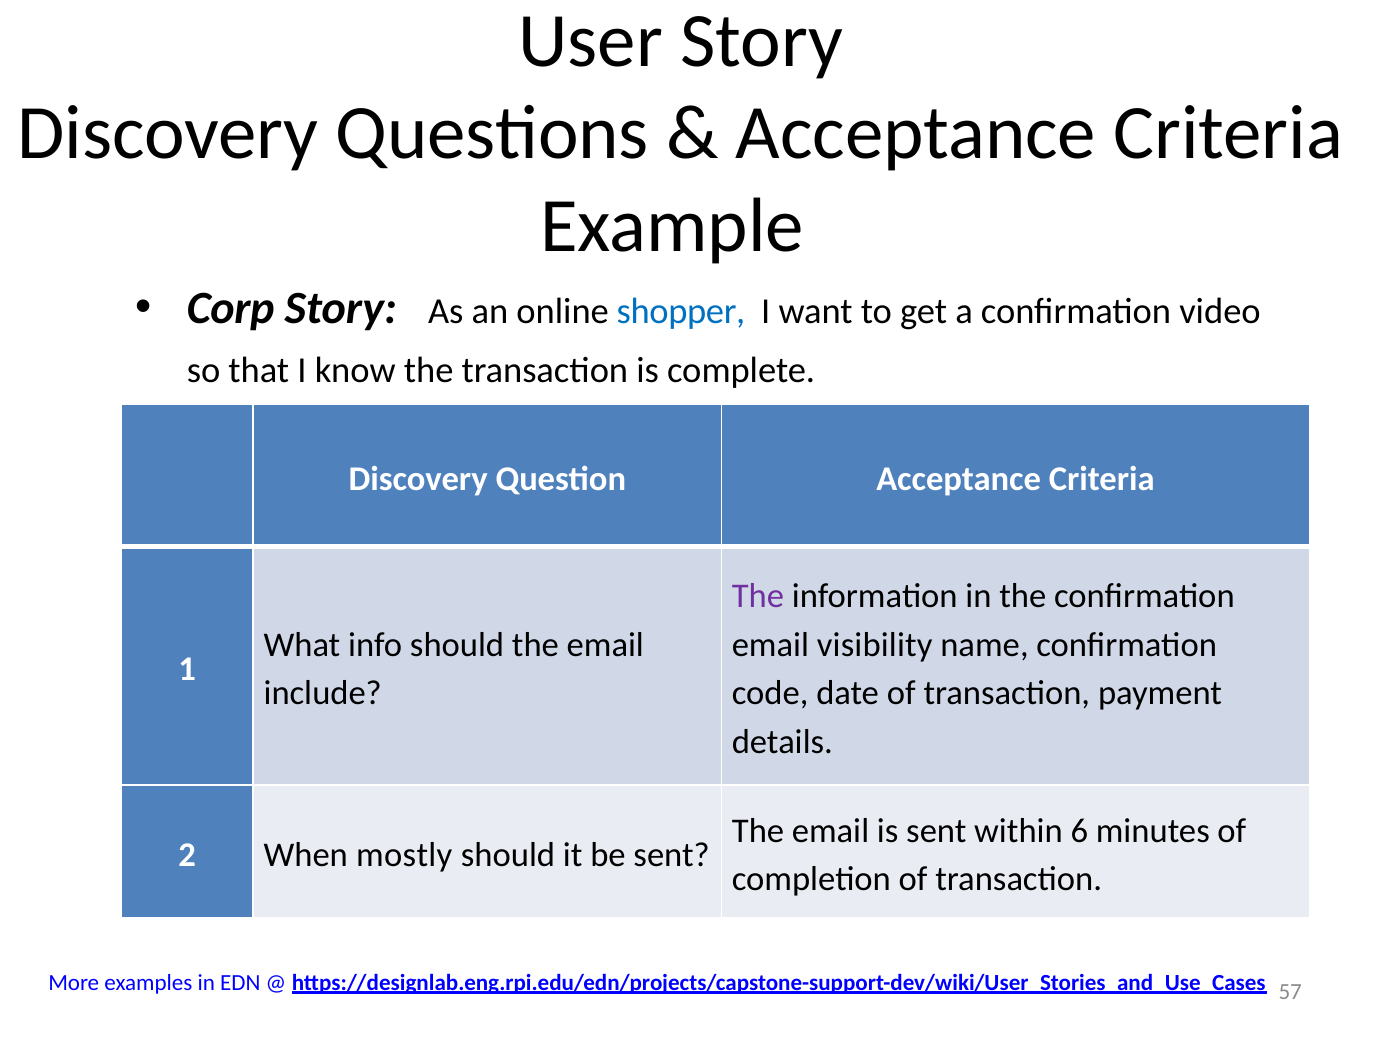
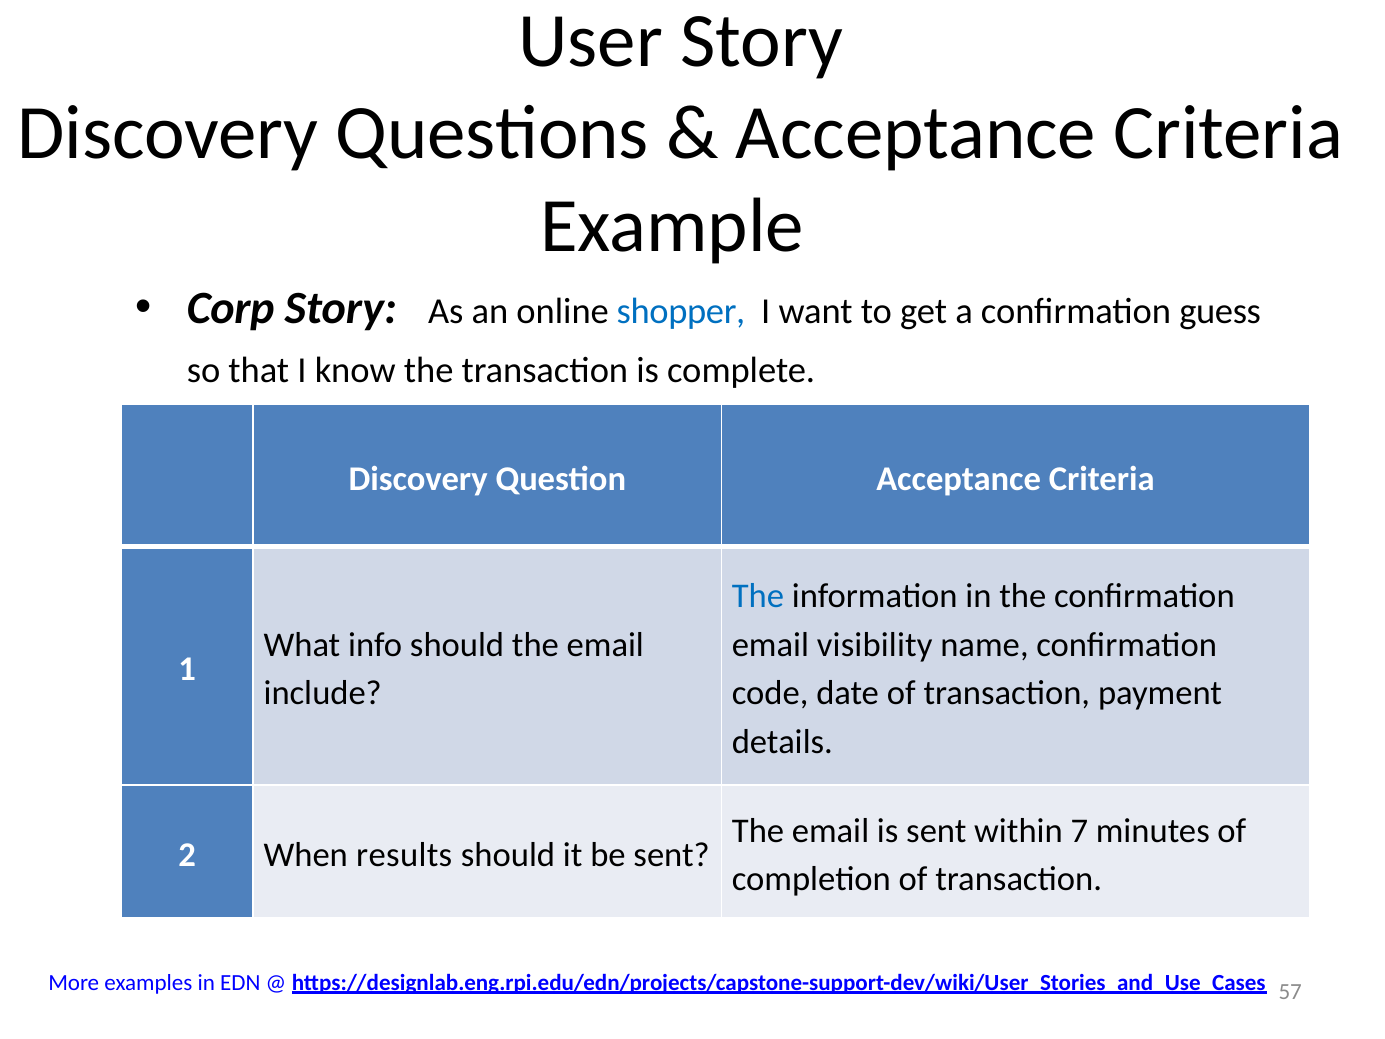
video: video -> guess
The at (758, 596) colour: purple -> blue
6: 6 -> 7
mostly: mostly -> results
